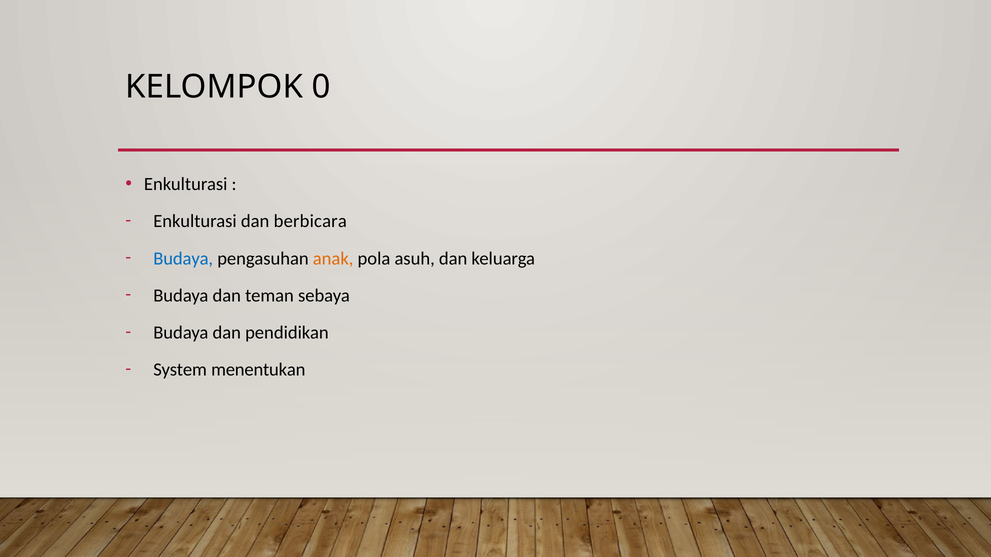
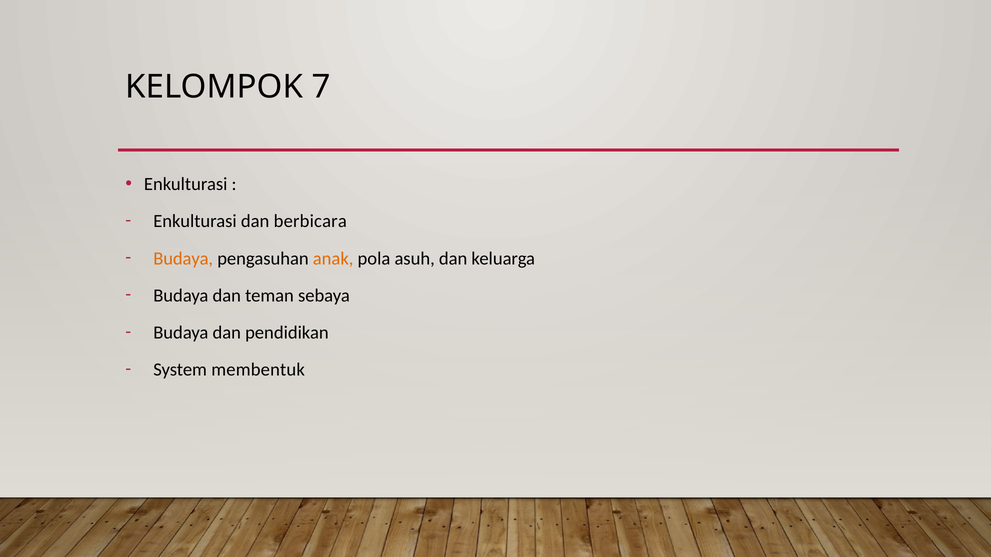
0: 0 -> 7
Budaya at (183, 259) colour: blue -> orange
menentukan: menentukan -> membentuk
